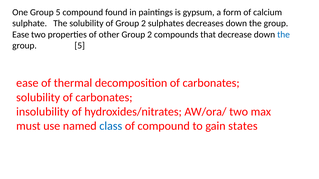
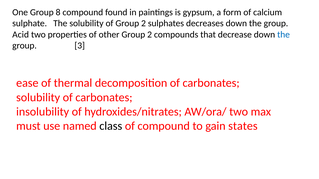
One Group 5: 5 -> 8
Ease at (21, 35): Ease -> Acid
5 at (80, 46): 5 -> 3
class colour: blue -> black
